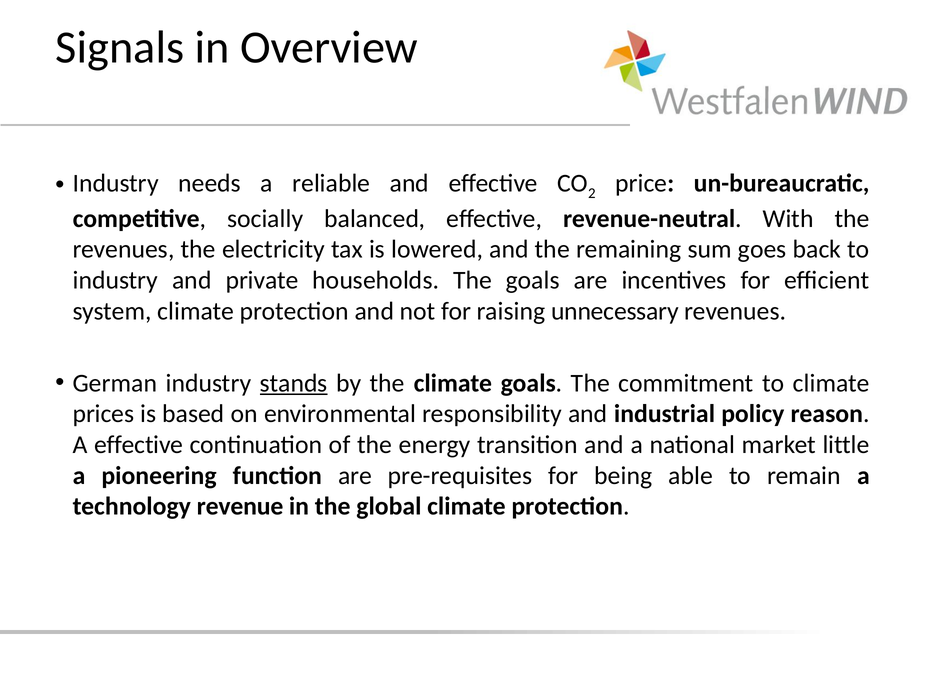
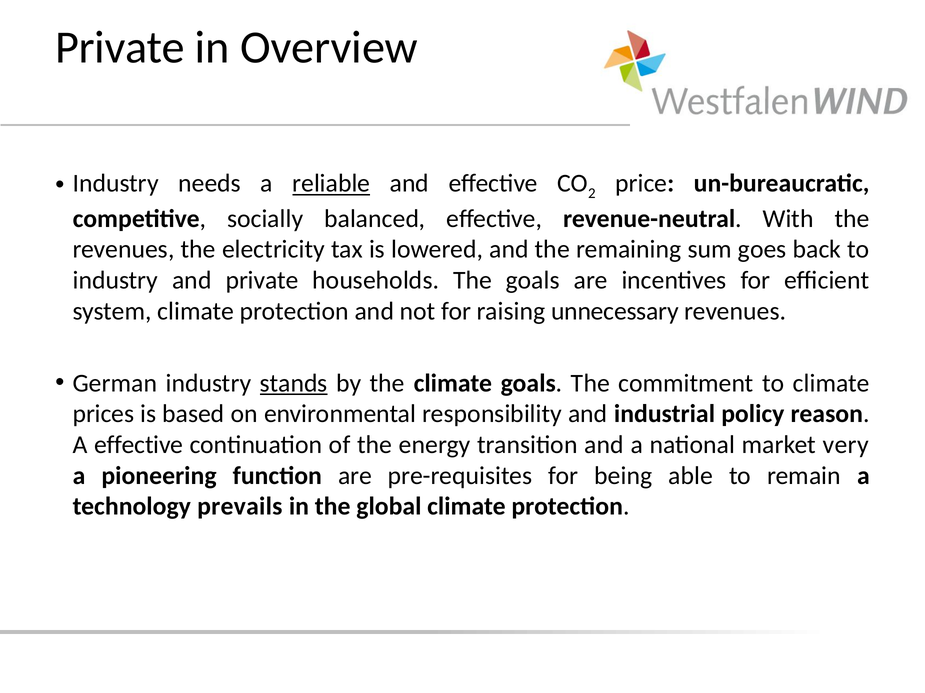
Signals at (120, 47): Signals -> Private
reliable underline: none -> present
little: little -> very
revenue: revenue -> prevails
